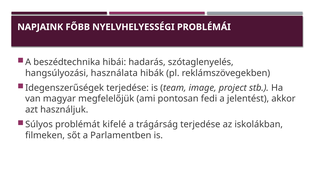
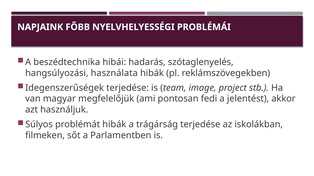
problémát kifelé: kifelé -> hibák
